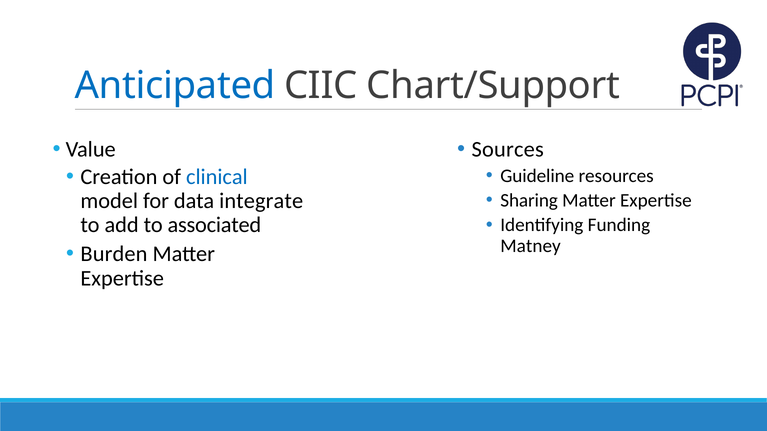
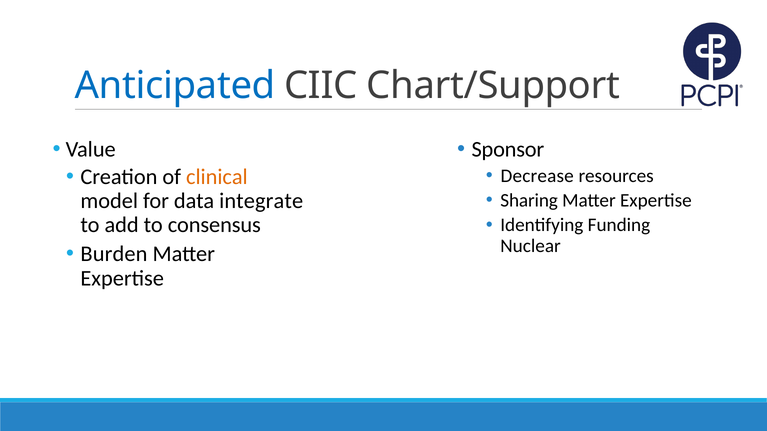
Sources: Sources -> Sponsor
clinical colour: blue -> orange
Guideline: Guideline -> Decrease
associated: associated -> consensus
Matney: Matney -> Nuclear
